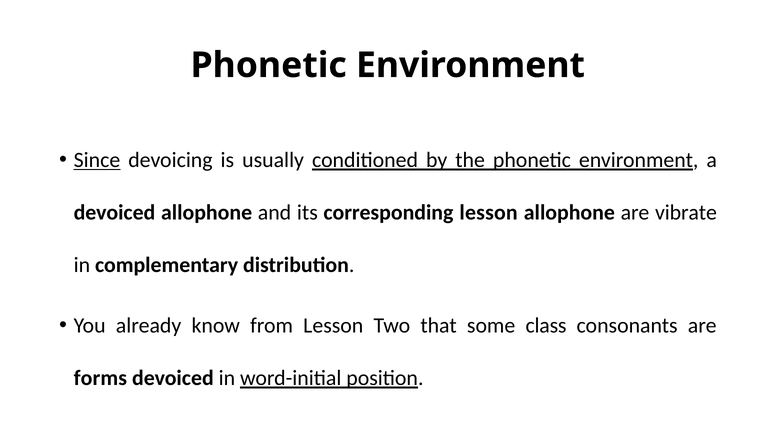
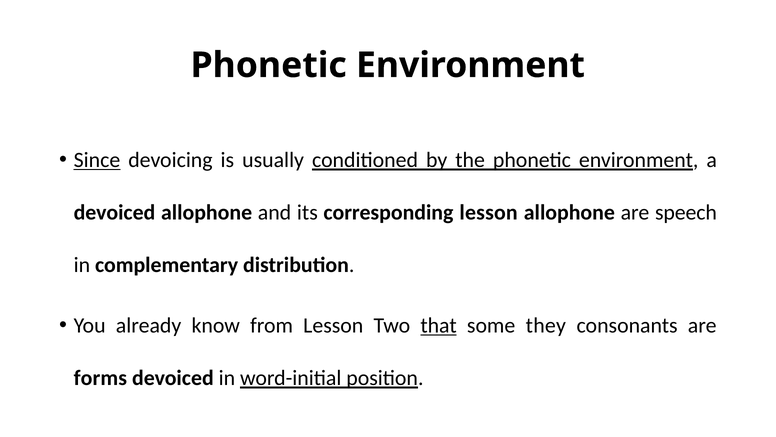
vibrate: vibrate -> speech
that underline: none -> present
class: class -> they
